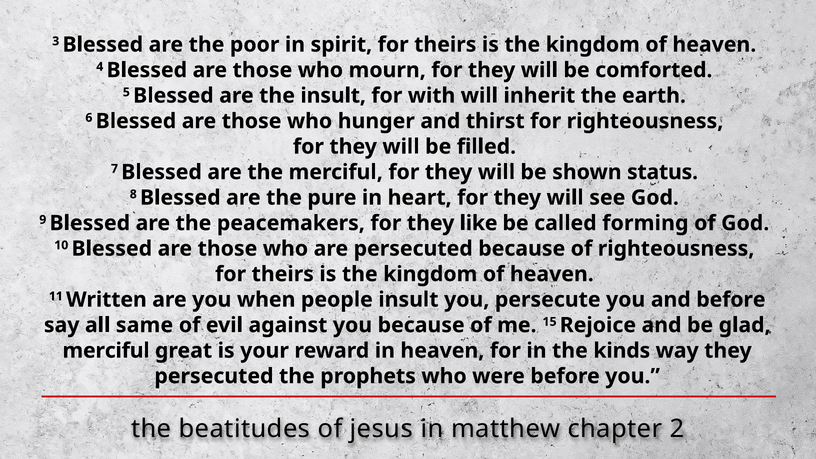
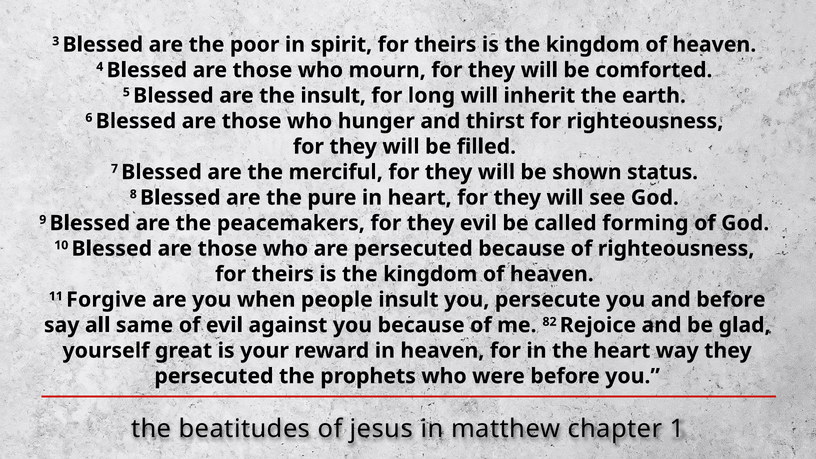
with: with -> long
they like: like -> evil
Written: Written -> Forgive
15: 15 -> 82
merciful at (106, 351): merciful -> yourself
the kinds: kinds -> heart
2: 2 -> 1
